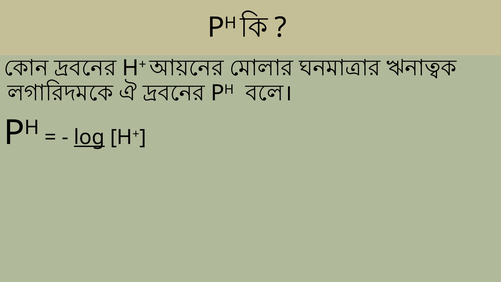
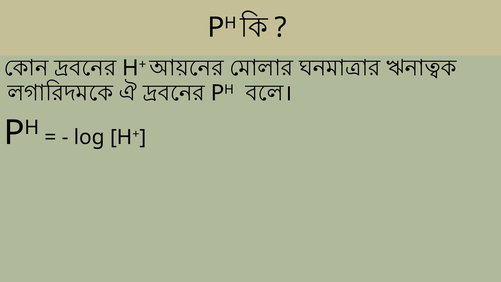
log underline: present -> none
